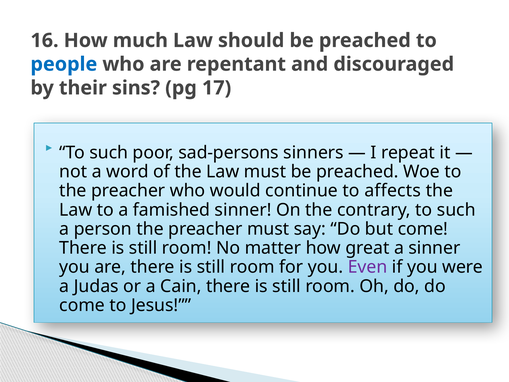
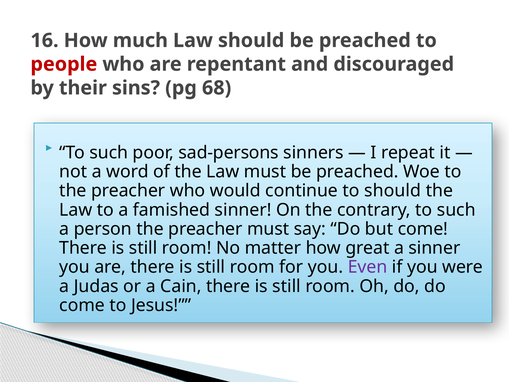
people colour: blue -> red
17: 17 -> 68
to affects: affects -> should
